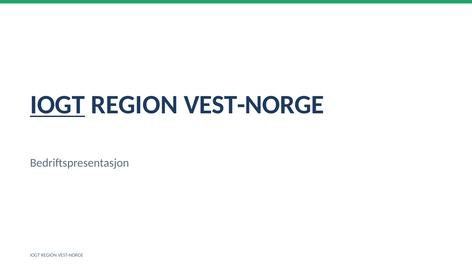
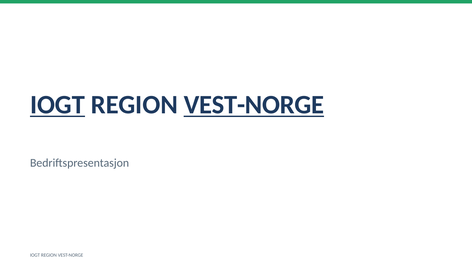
VEST-NORGE at (254, 105) underline: none -> present
